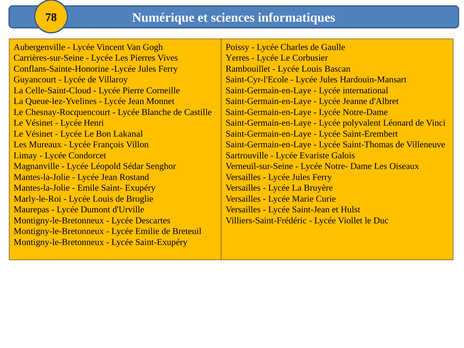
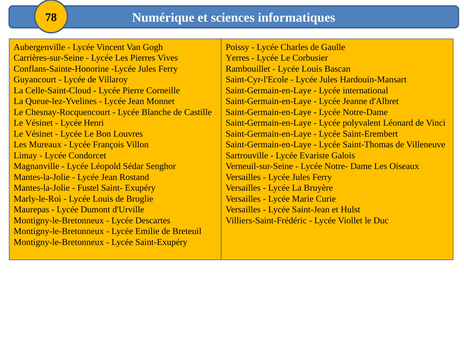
Lakanal: Lakanal -> Louvres
Emile: Emile -> Fustel
